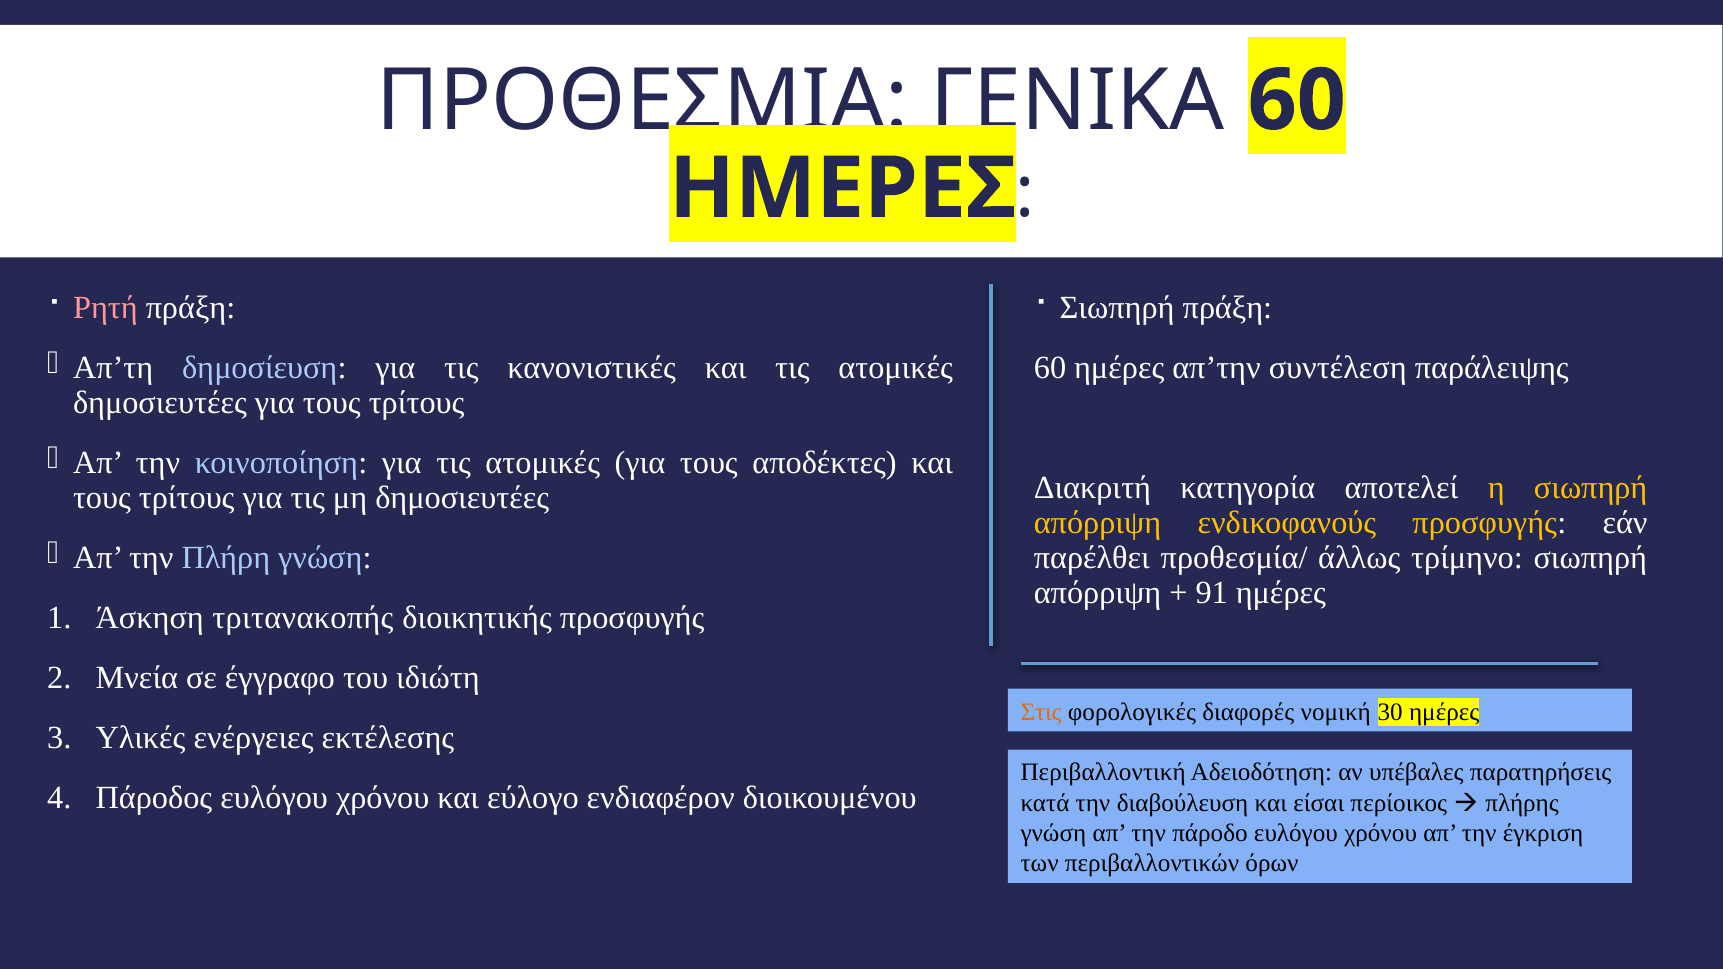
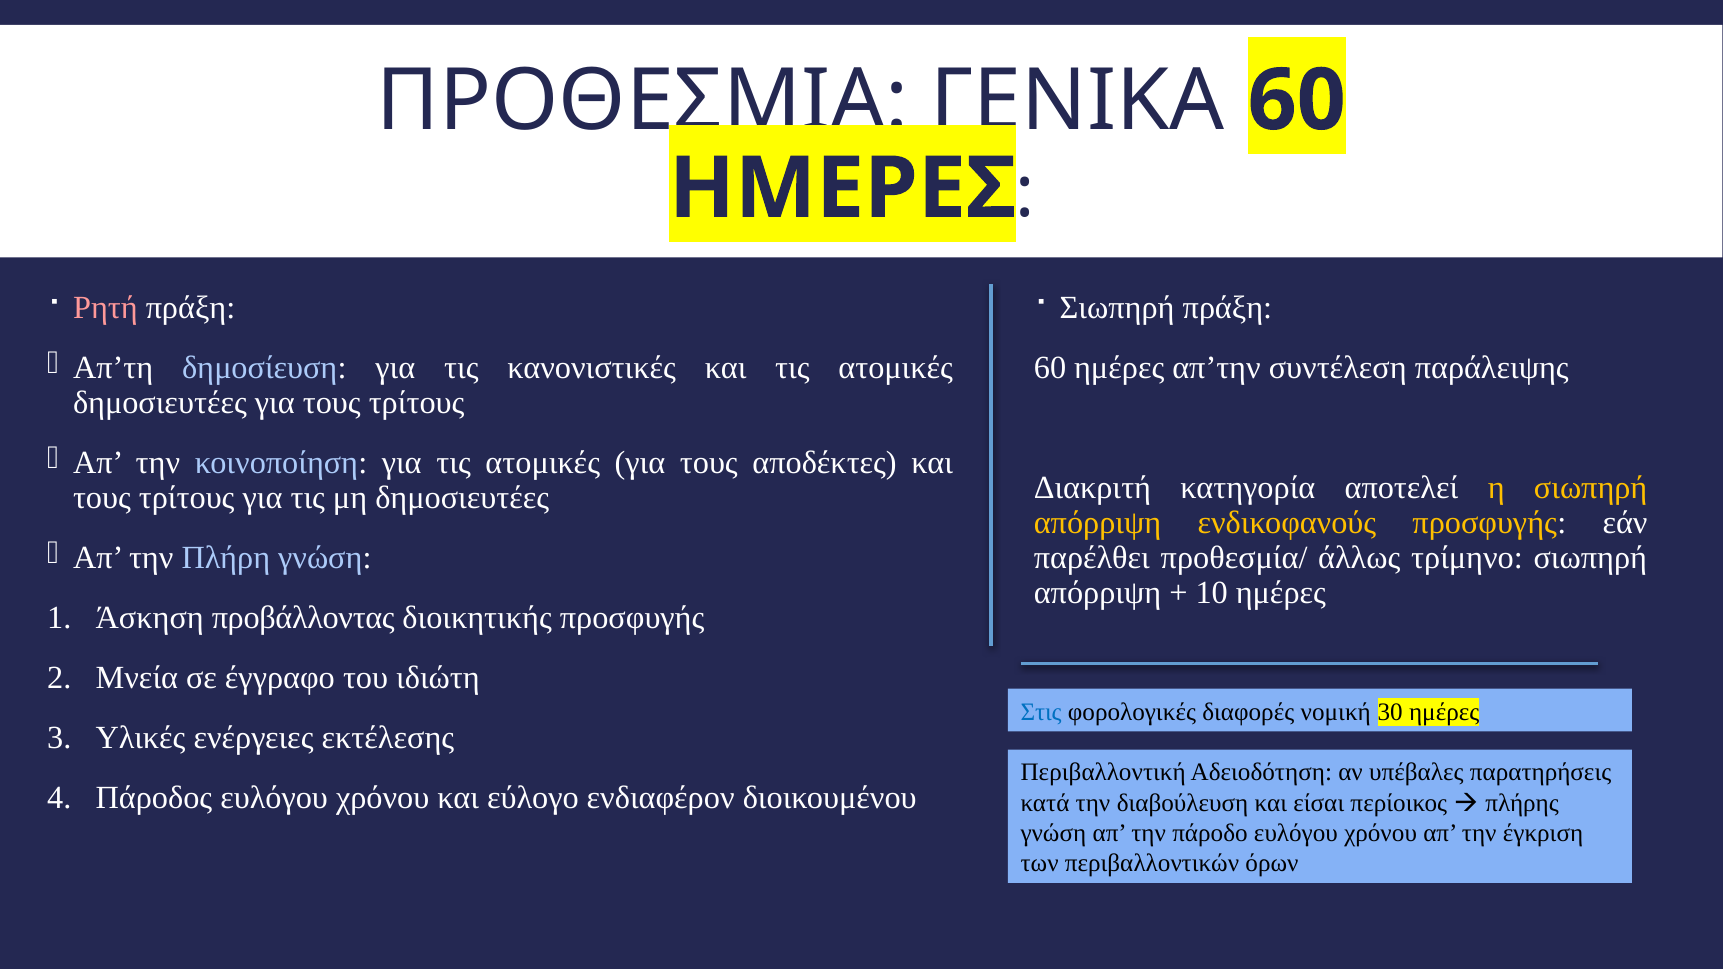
91: 91 -> 10
τριτανακοπής: τριτανακοπής -> προβάλλοντας
Στις colour: orange -> blue
